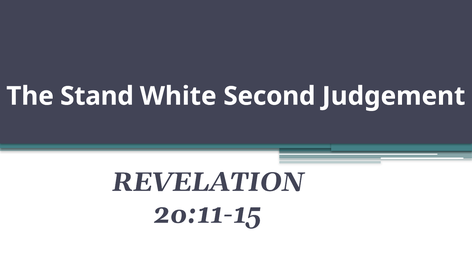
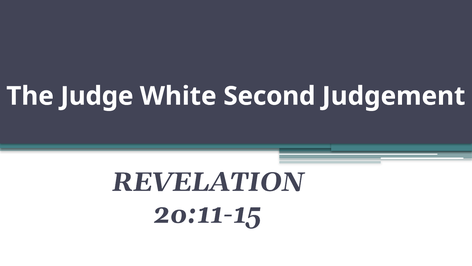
Stand: Stand -> Judge
